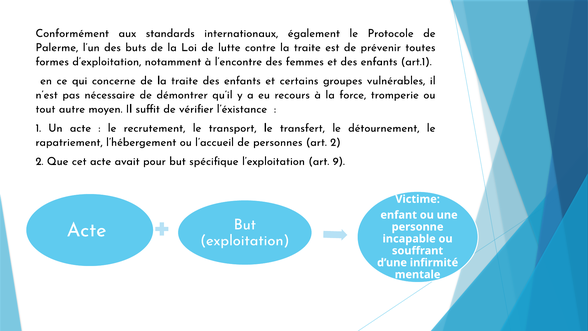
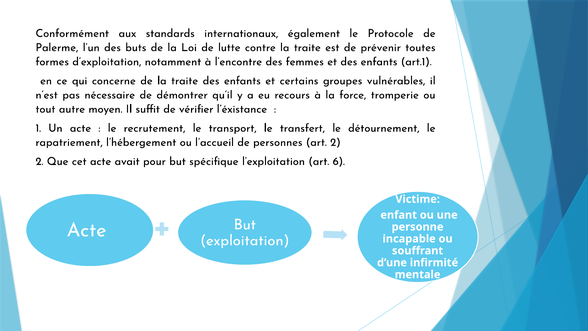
9: 9 -> 6
